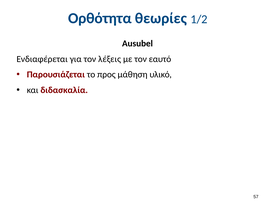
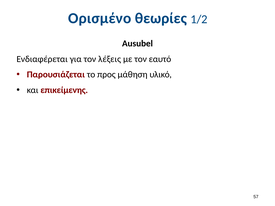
Ορθότητα: Ορθότητα -> Ορισμένο
διδασκαλία: διδασκαλία -> επικείμενης
